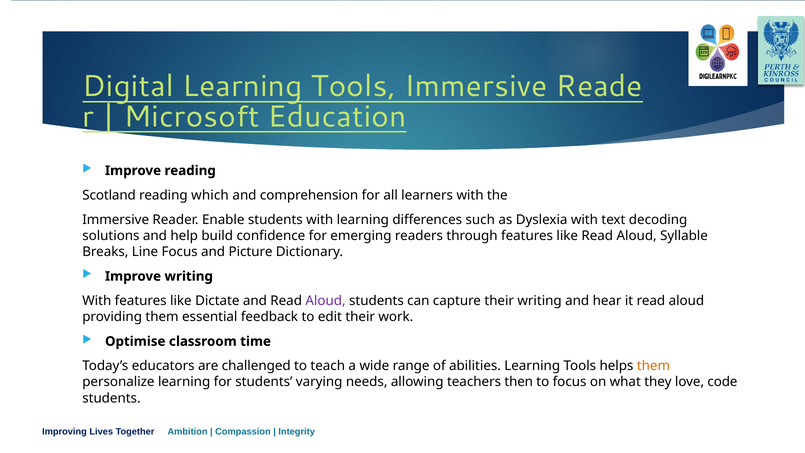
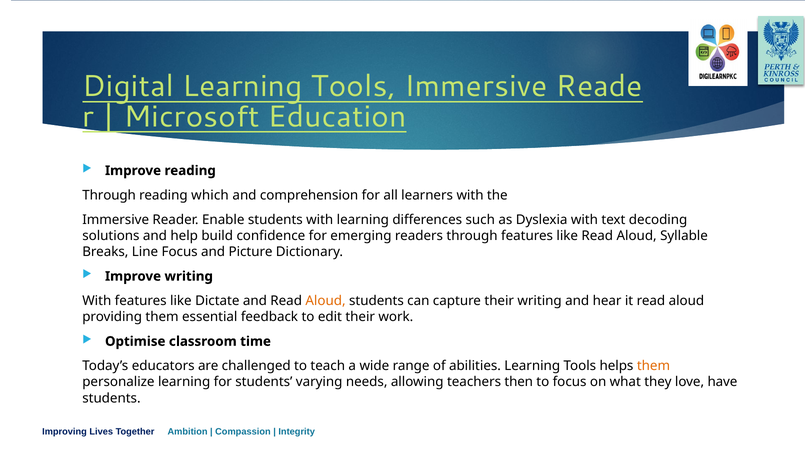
Scotland at (109, 195): Scotland -> Through
Aloud at (326, 301) colour: purple -> orange
code: code -> have
